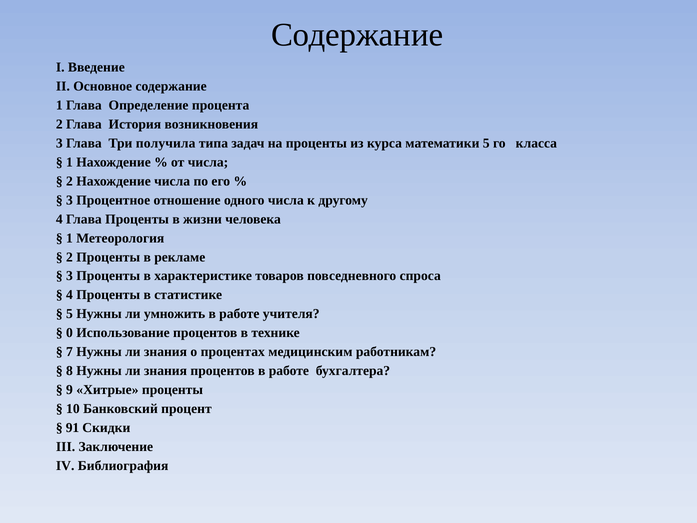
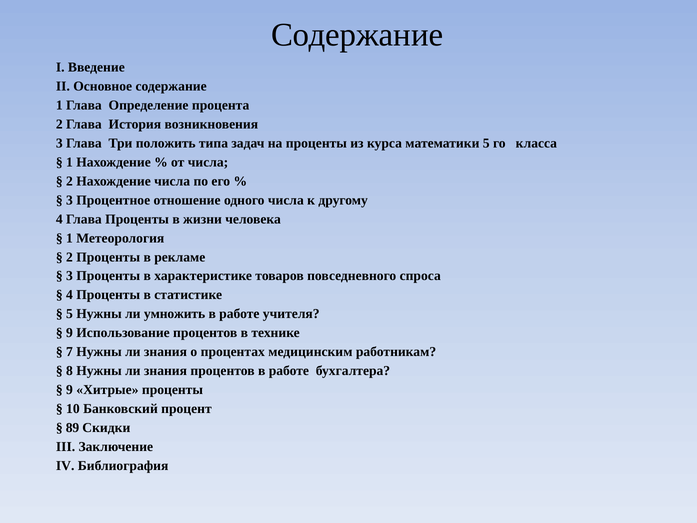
получила: получила -> положить
0 at (69, 333): 0 -> 9
91: 91 -> 89
